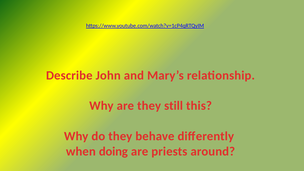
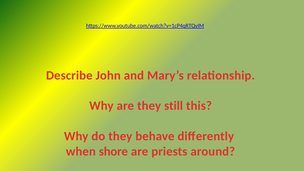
doing: doing -> shore
